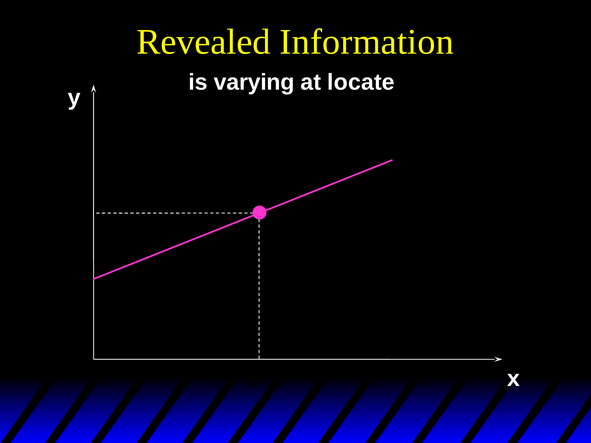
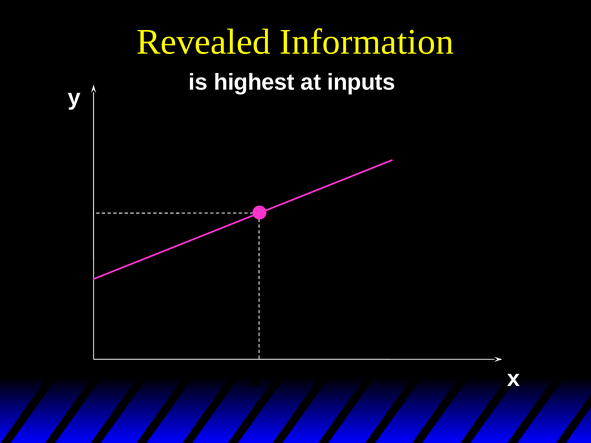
varying: varying -> highest
locate: locate -> inputs
